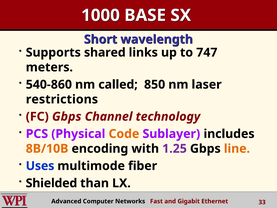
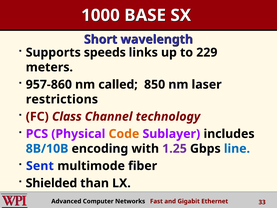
shared: shared -> speeds
747: 747 -> 229
540-860: 540-860 -> 957-860
FC Gbps: Gbps -> Class
8B/10B colour: orange -> blue
line colour: orange -> blue
Uses: Uses -> Sent
